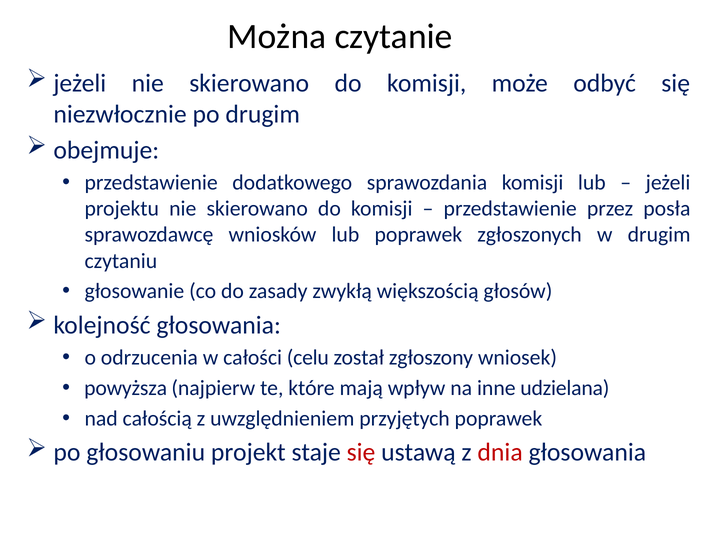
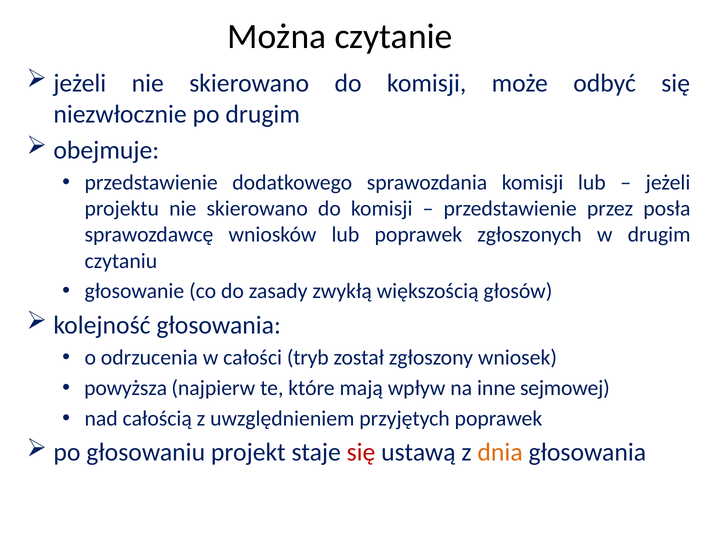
celu: celu -> tryb
udzielana: udzielana -> sejmowej
dnia colour: red -> orange
